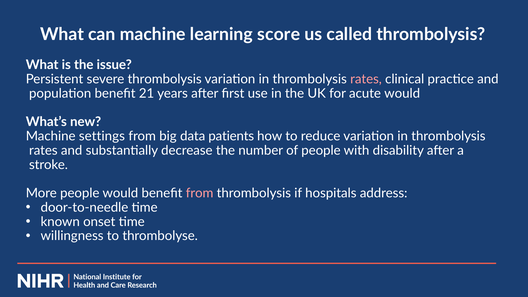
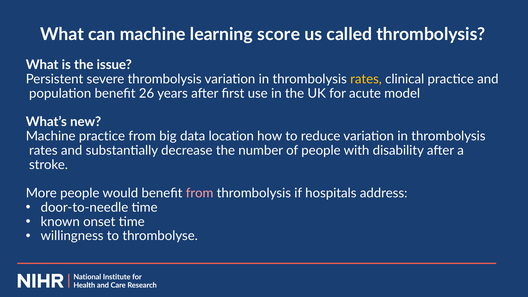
rates at (366, 79) colour: pink -> yellow
21: 21 -> 26
acute would: would -> model
Machine settings: settings -> practice
patients: patients -> location
